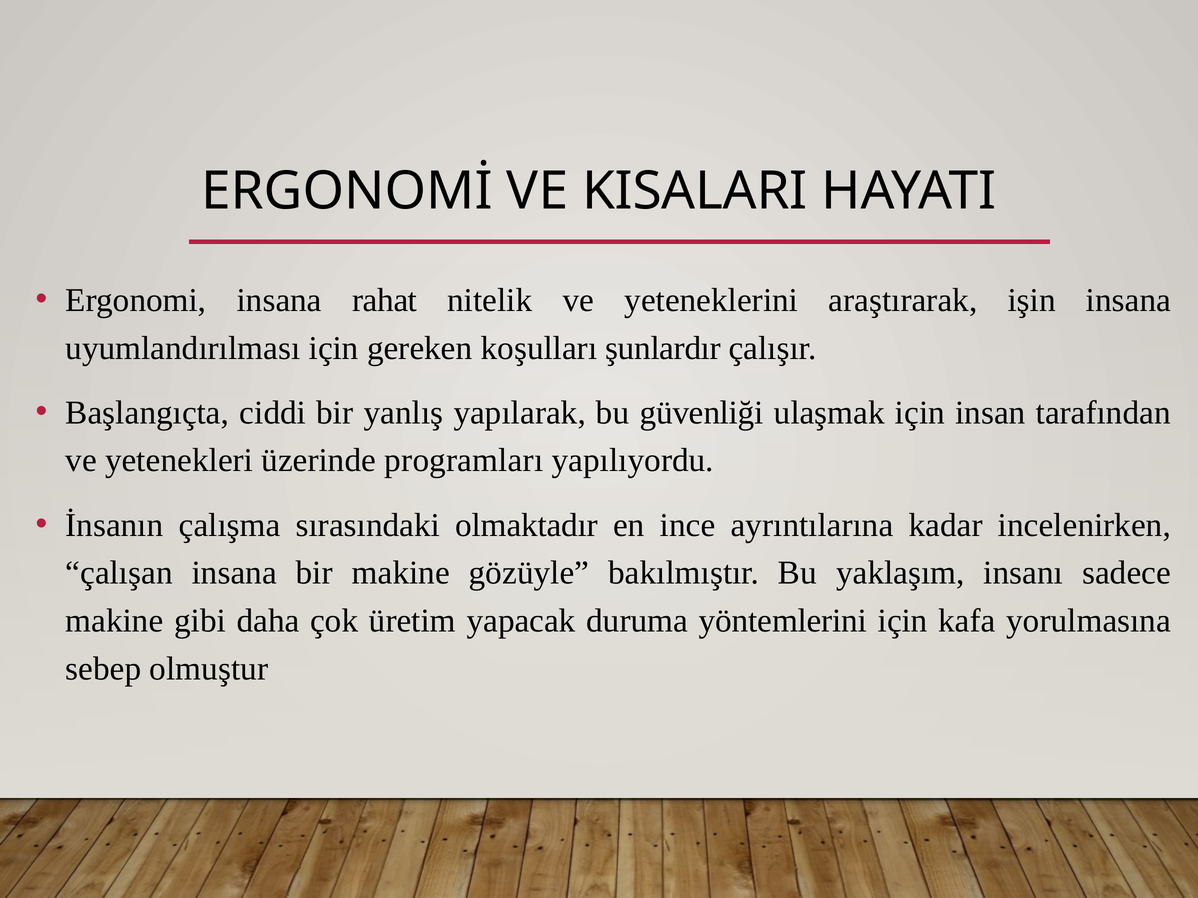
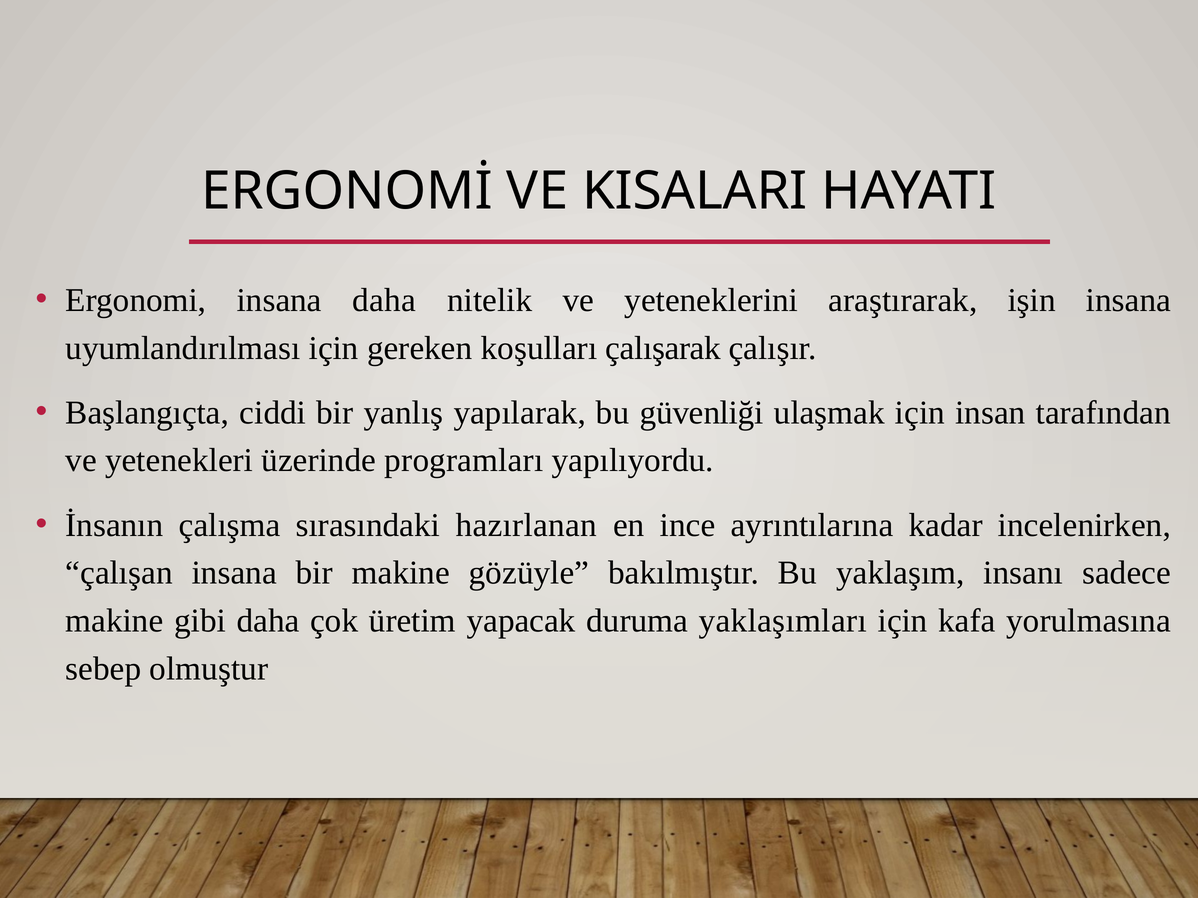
insana rahat: rahat -> daha
şunlardır: şunlardır -> çalışarak
olmaktadır: olmaktadır -> hazırlanan
yöntemlerini: yöntemlerini -> yaklaşımları
